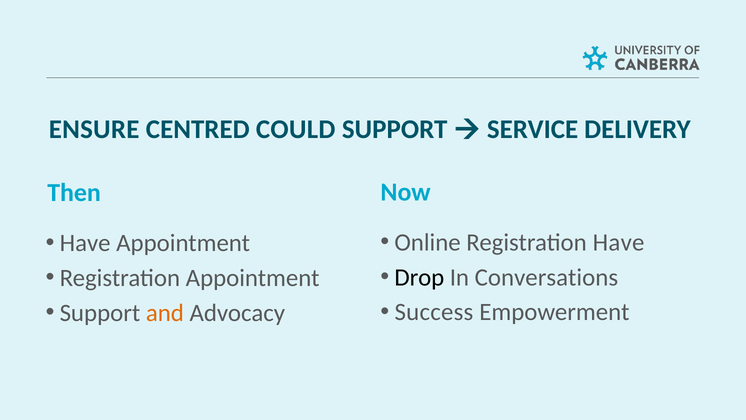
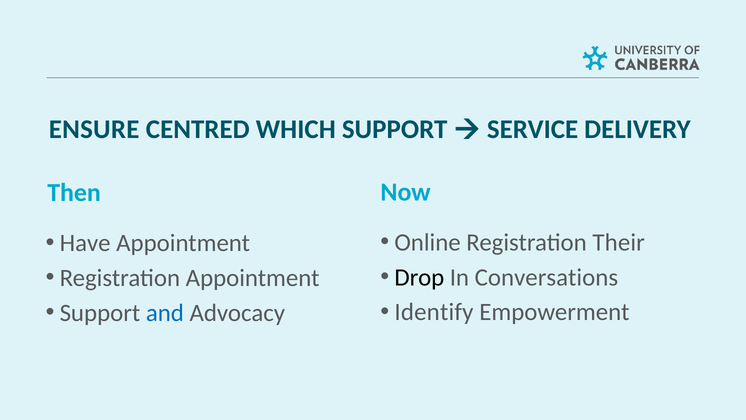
COULD: COULD -> WHICH
Registration Have: Have -> Their
Success: Success -> Identify
and colour: orange -> blue
